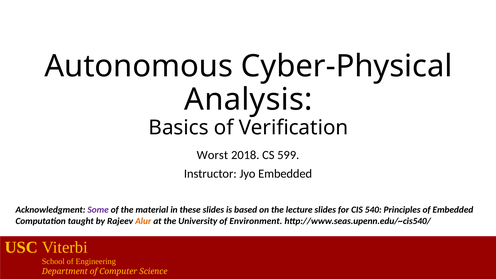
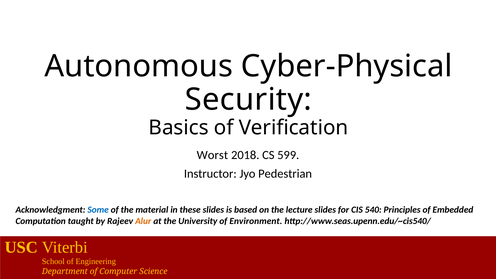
Analysis: Analysis -> Security
Jyo Embedded: Embedded -> Pedestrian
Some colour: purple -> blue
